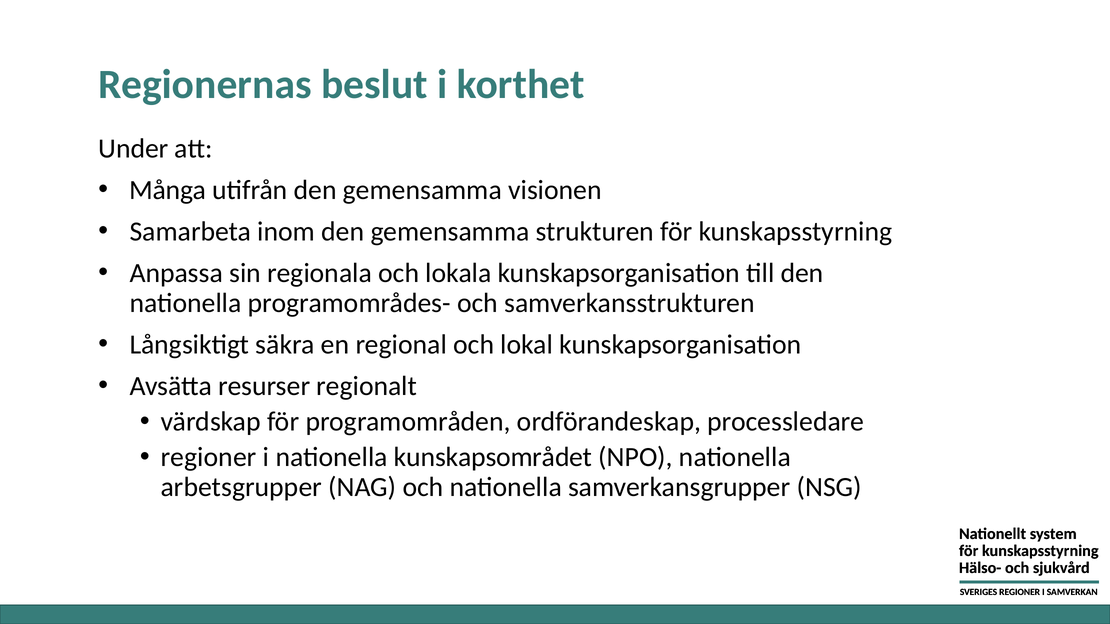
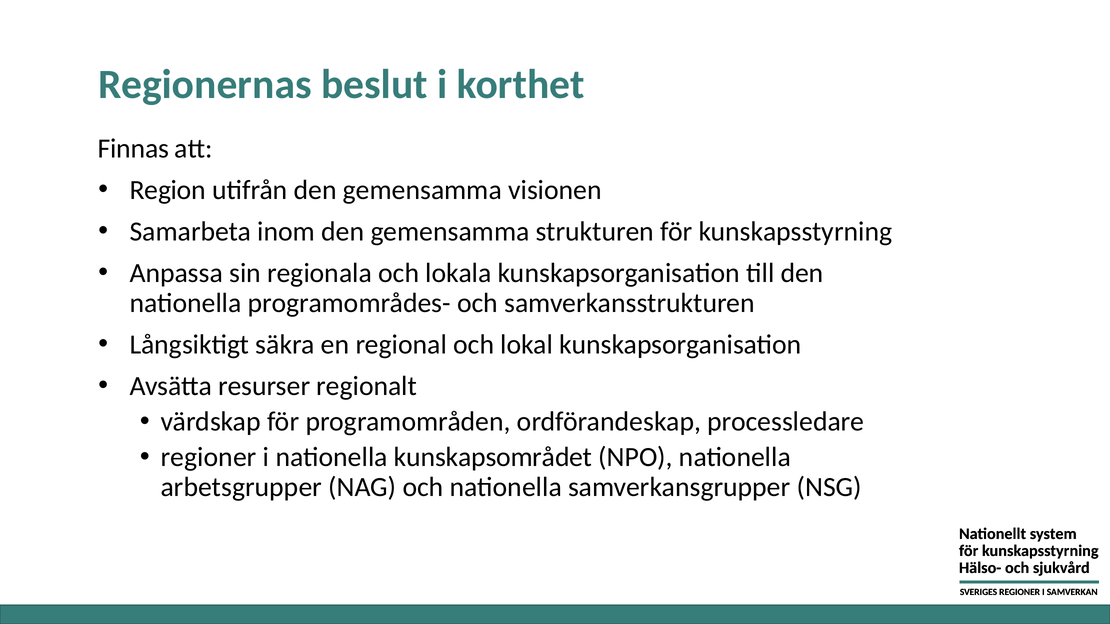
Under: Under -> Finnas
Många: Många -> Region
